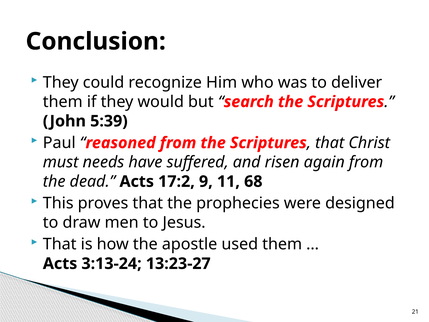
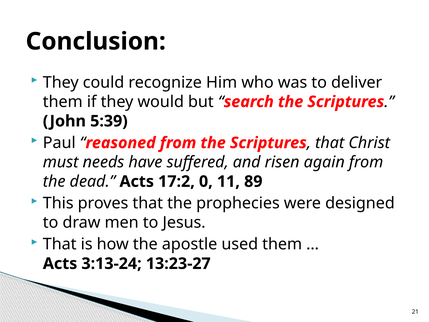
9: 9 -> 0
68: 68 -> 89
